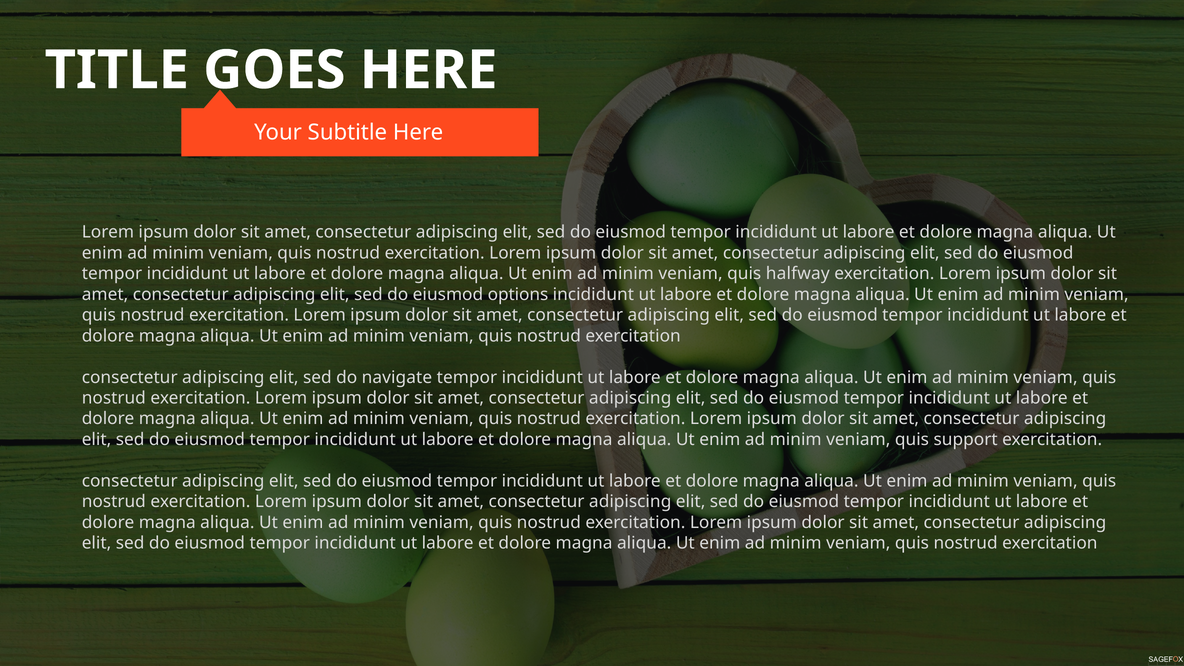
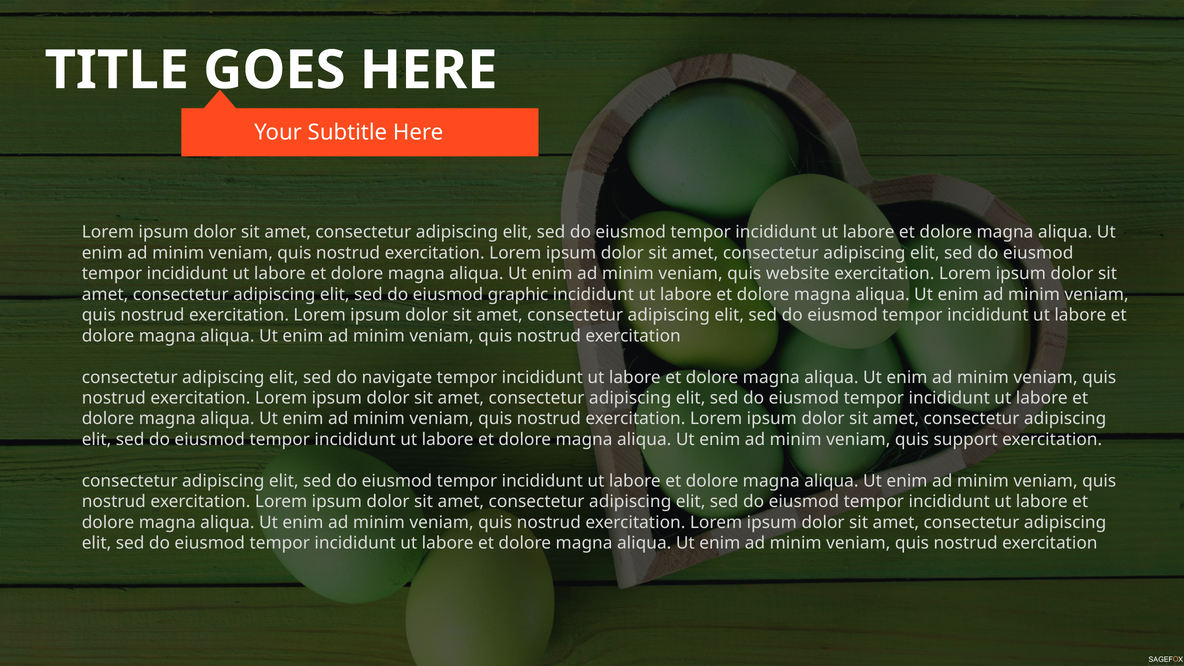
halfway: halfway -> website
options: options -> graphic
